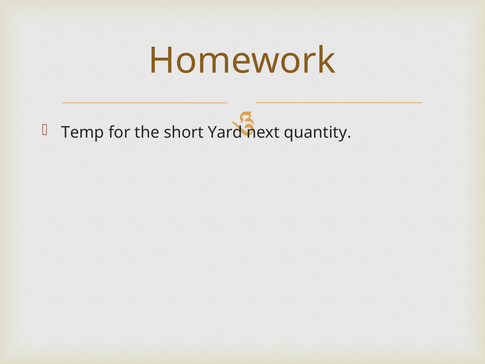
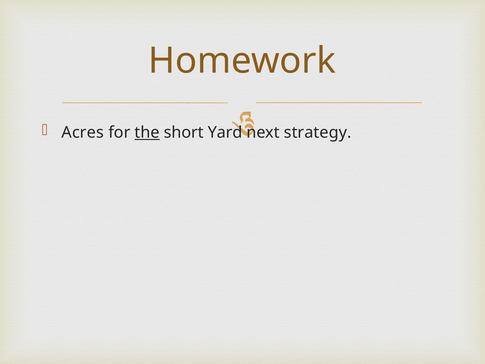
Temp: Temp -> Acres
the underline: none -> present
quantity: quantity -> strategy
